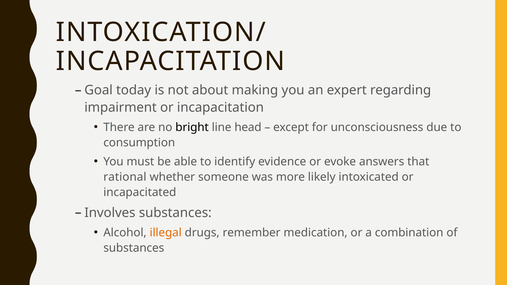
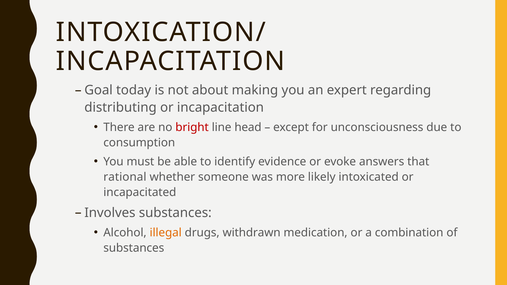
impairment: impairment -> distributing
bright colour: black -> red
remember: remember -> withdrawn
